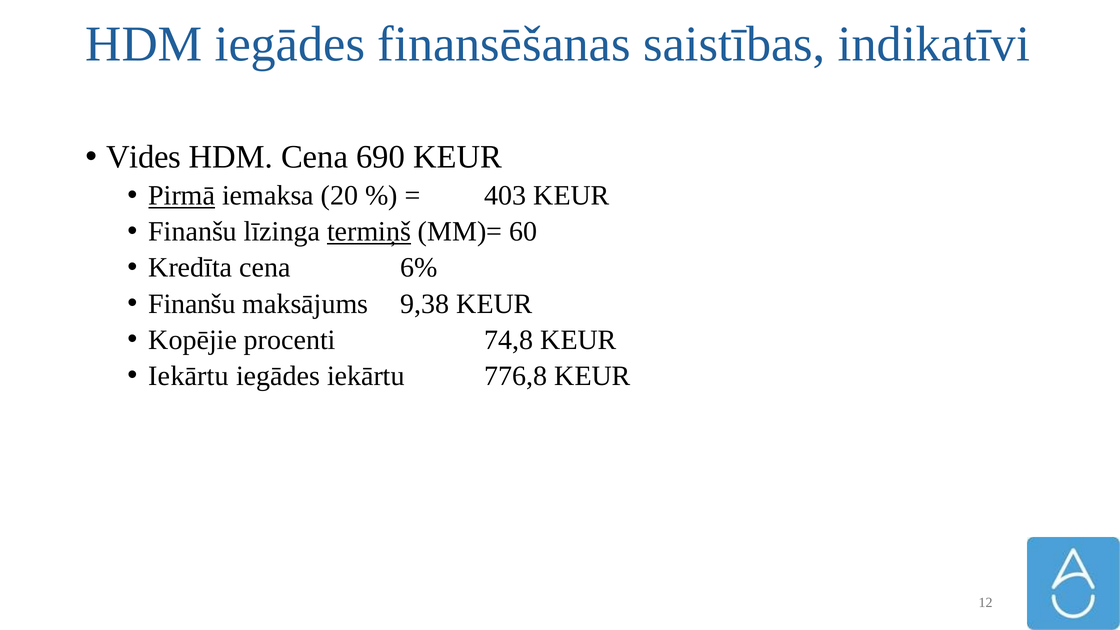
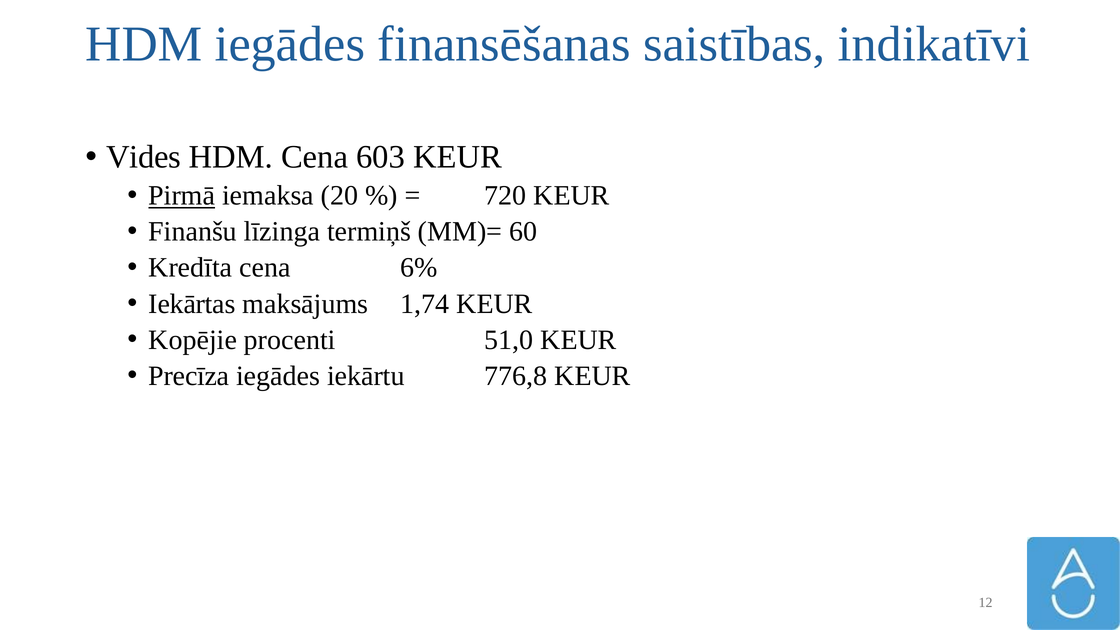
690: 690 -> 603
403: 403 -> 720
termiņš underline: present -> none
Finanšu at (192, 304): Finanšu -> Iekārtas
9,38: 9,38 -> 1,74
74,8: 74,8 -> 51,0
Iekārtu at (189, 376): Iekārtu -> Precīza
